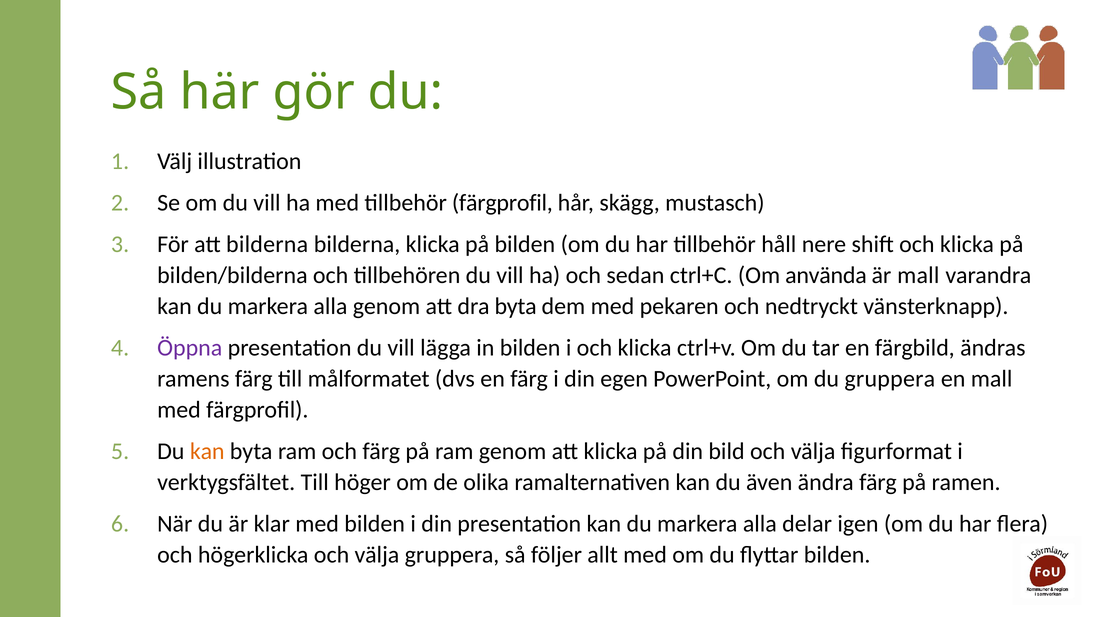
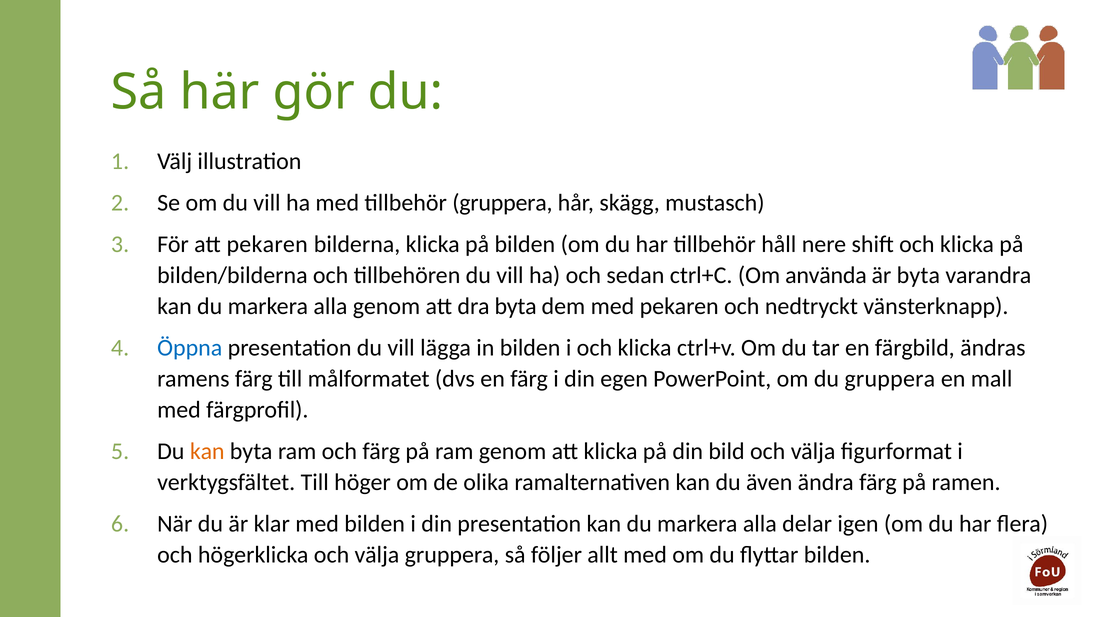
tillbehör färgprofil: färgprofil -> gruppera
att bilderna: bilderna -> pekaren
är mall: mall -> byta
Öppna colour: purple -> blue
